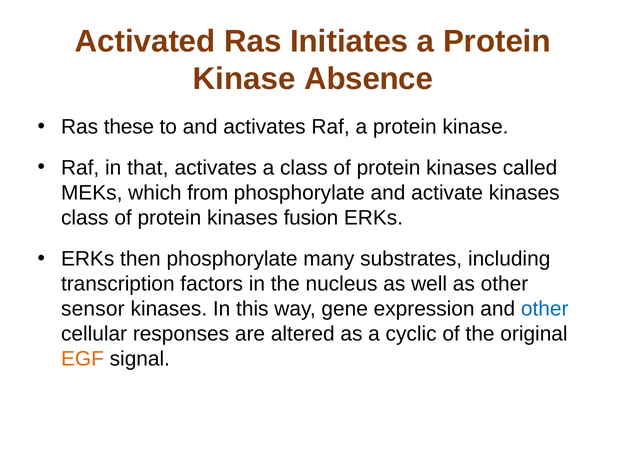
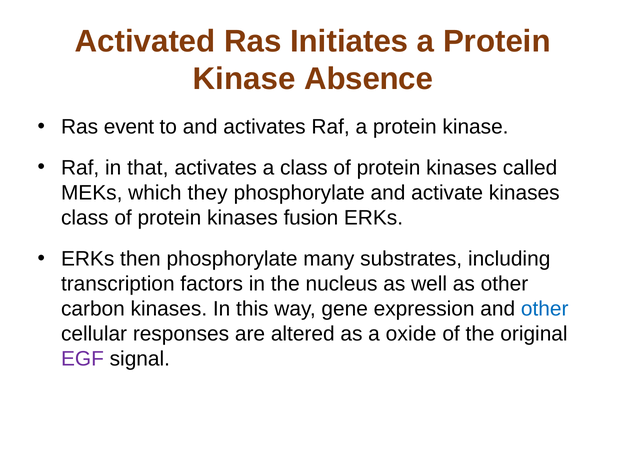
these: these -> event
from: from -> they
sensor: sensor -> carbon
cyclic: cyclic -> oxide
EGF colour: orange -> purple
